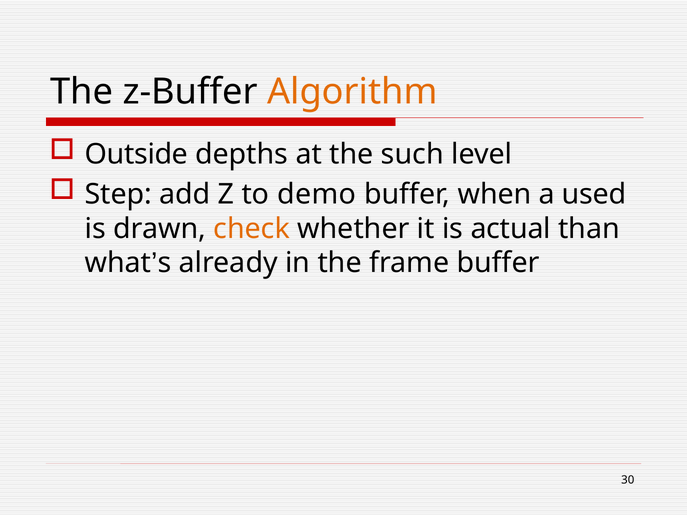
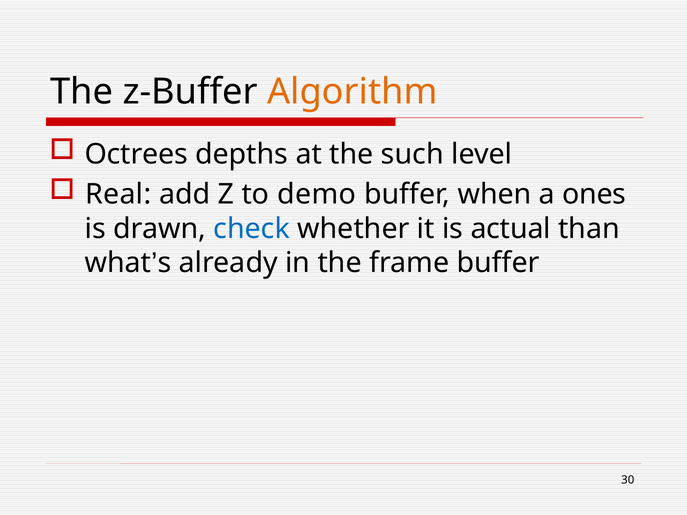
Outside: Outside -> Octrees
Step: Step -> Real
used: used -> ones
check colour: orange -> blue
